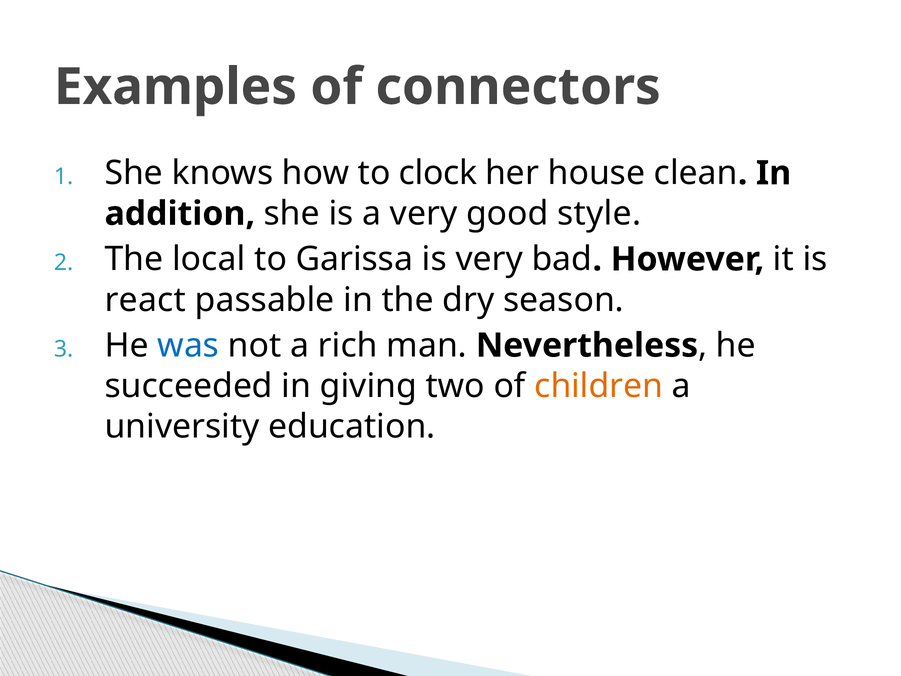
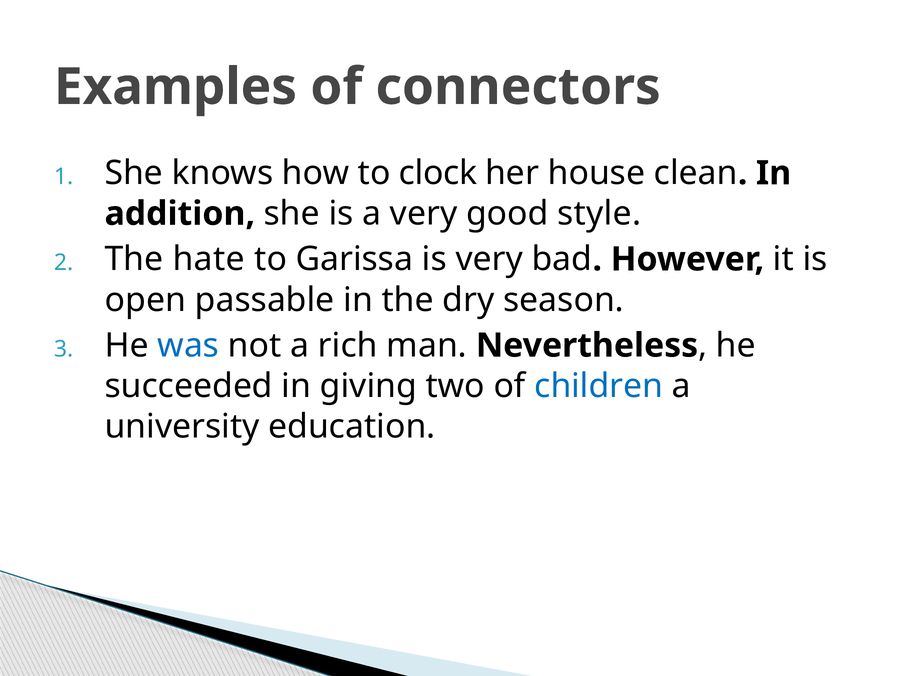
local: local -> hate
react: react -> open
children colour: orange -> blue
